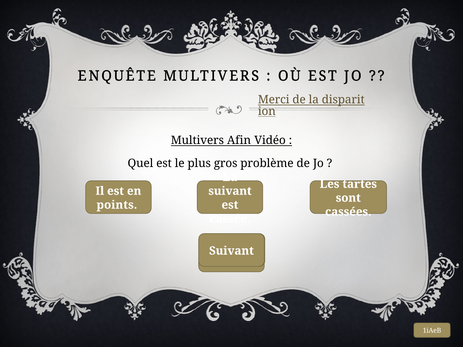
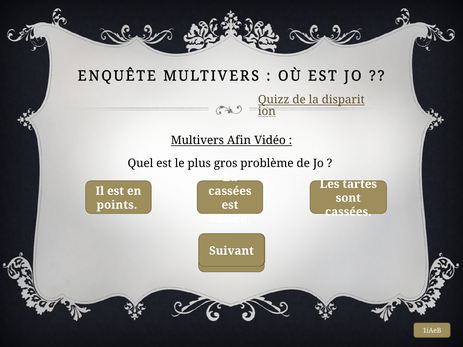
Merci: Merci -> Quizz
suivant at (230, 191): suivant -> cassées
